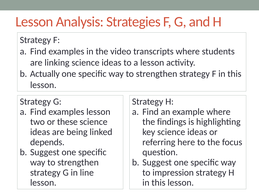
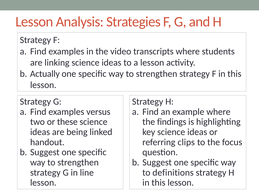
examples lesson: lesson -> versus
depends: depends -> handout
here: here -> clips
impression: impression -> definitions
